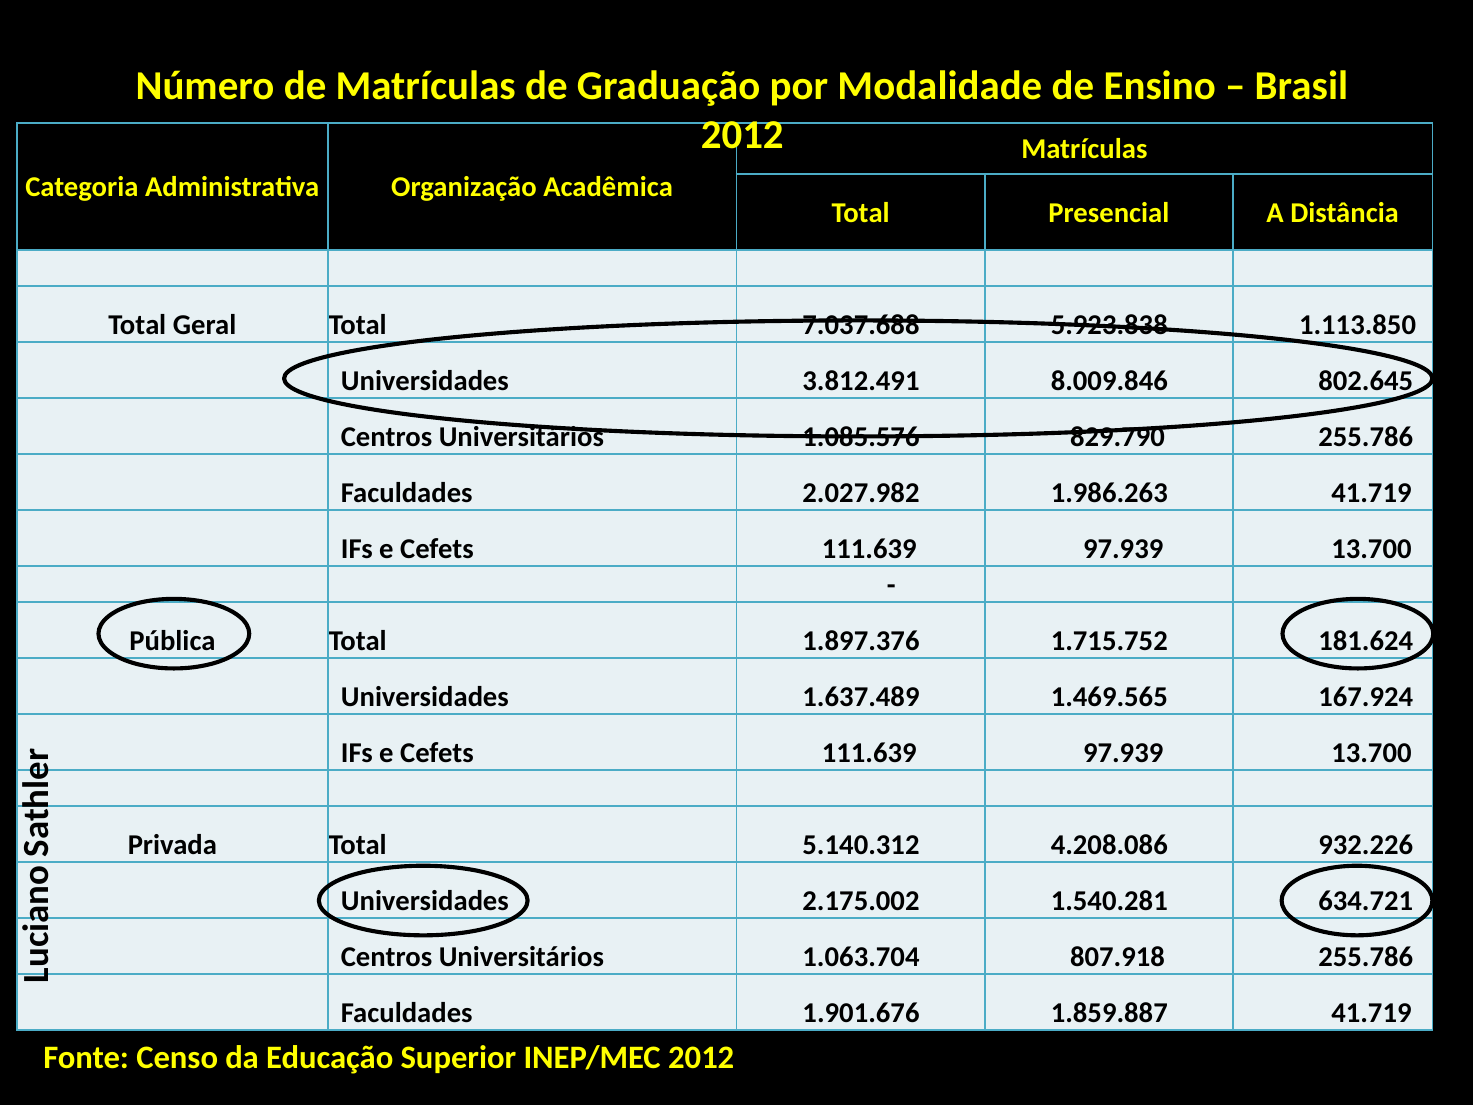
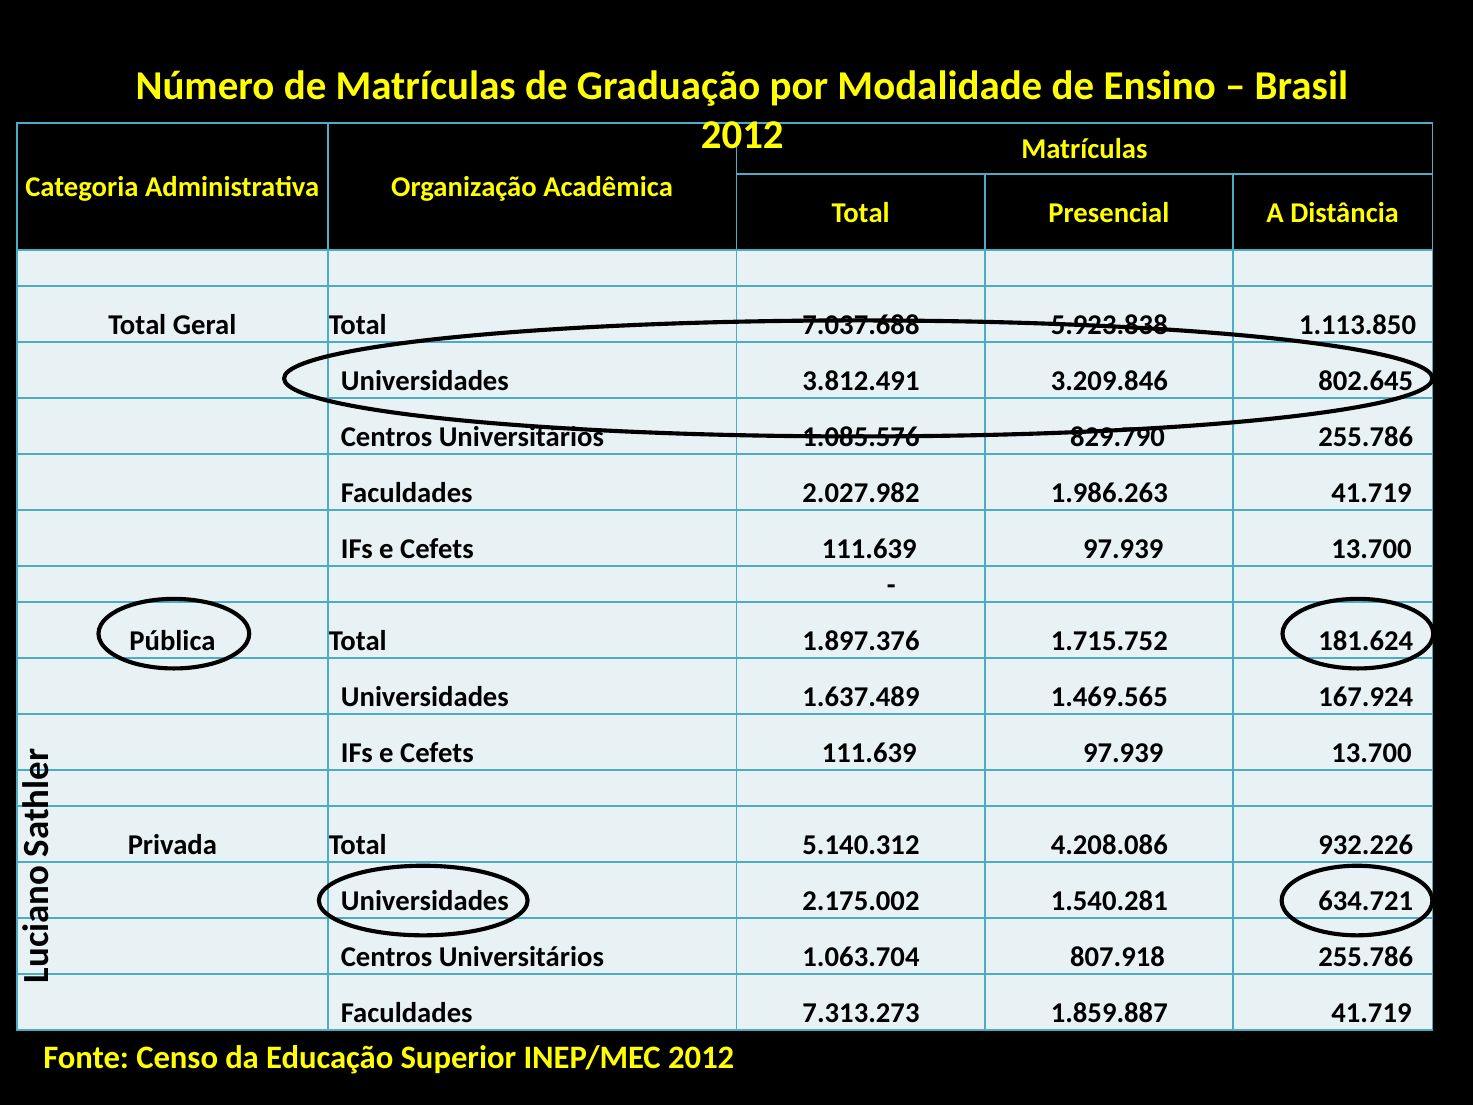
8.009.846: 8.009.846 -> 3.209.846
1.901.676: 1.901.676 -> 7.313.273
